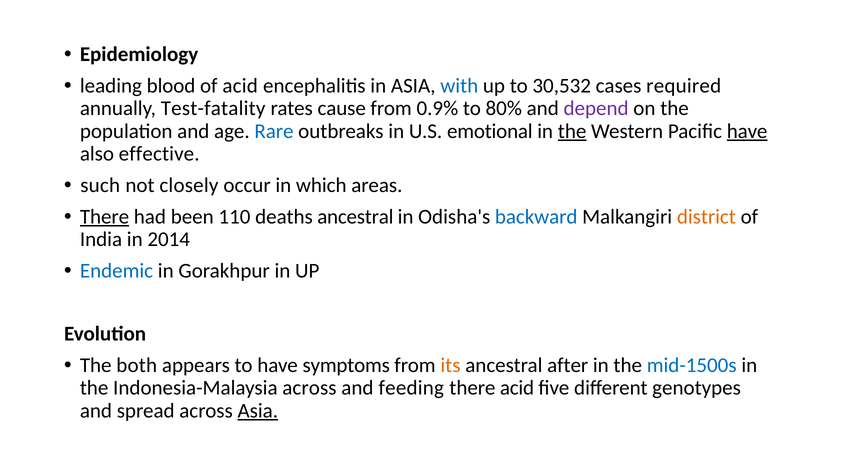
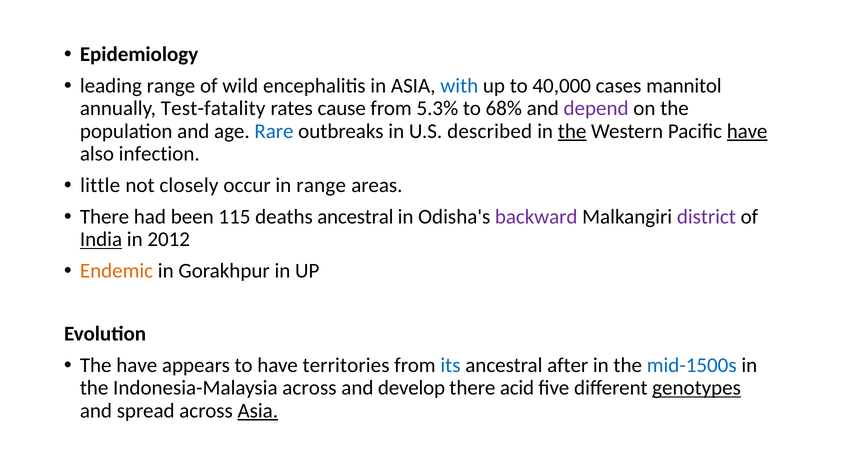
leading blood: blood -> range
of acid: acid -> wild
30,532: 30,532 -> 40,000
required: required -> mannitol
0.9%: 0.9% -> 5.3%
80%: 80% -> 68%
emotional: emotional -> described
effective: effective -> infection
such: such -> little
in which: which -> range
There at (105, 217) underline: present -> none
110: 110 -> 115
backward colour: blue -> purple
district colour: orange -> purple
India underline: none -> present
2014: 2014 -> 2012
Endemic colour: blue -> orange
The both: both -> have
symptoms: symptoms -> territories
its colour: orange -> blue
feeding: feeding -> develop
genotypes underline: none -> present
